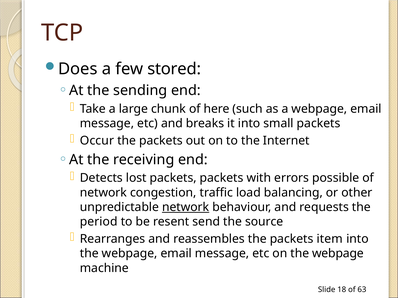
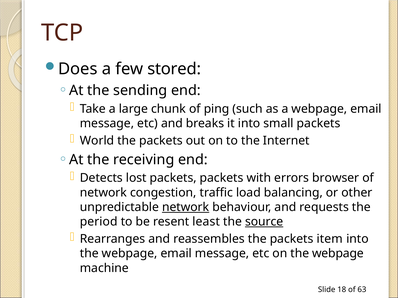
here: here -> ping
Occur: Occur -> World
possible: possible -> browser
send: send -> least
source underline: none -> present
